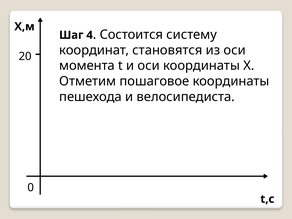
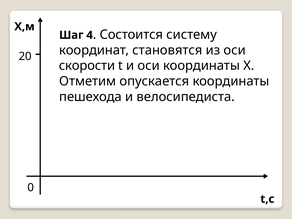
момента: момента -> скорости
пошаговое: пошаговое -> опускается
